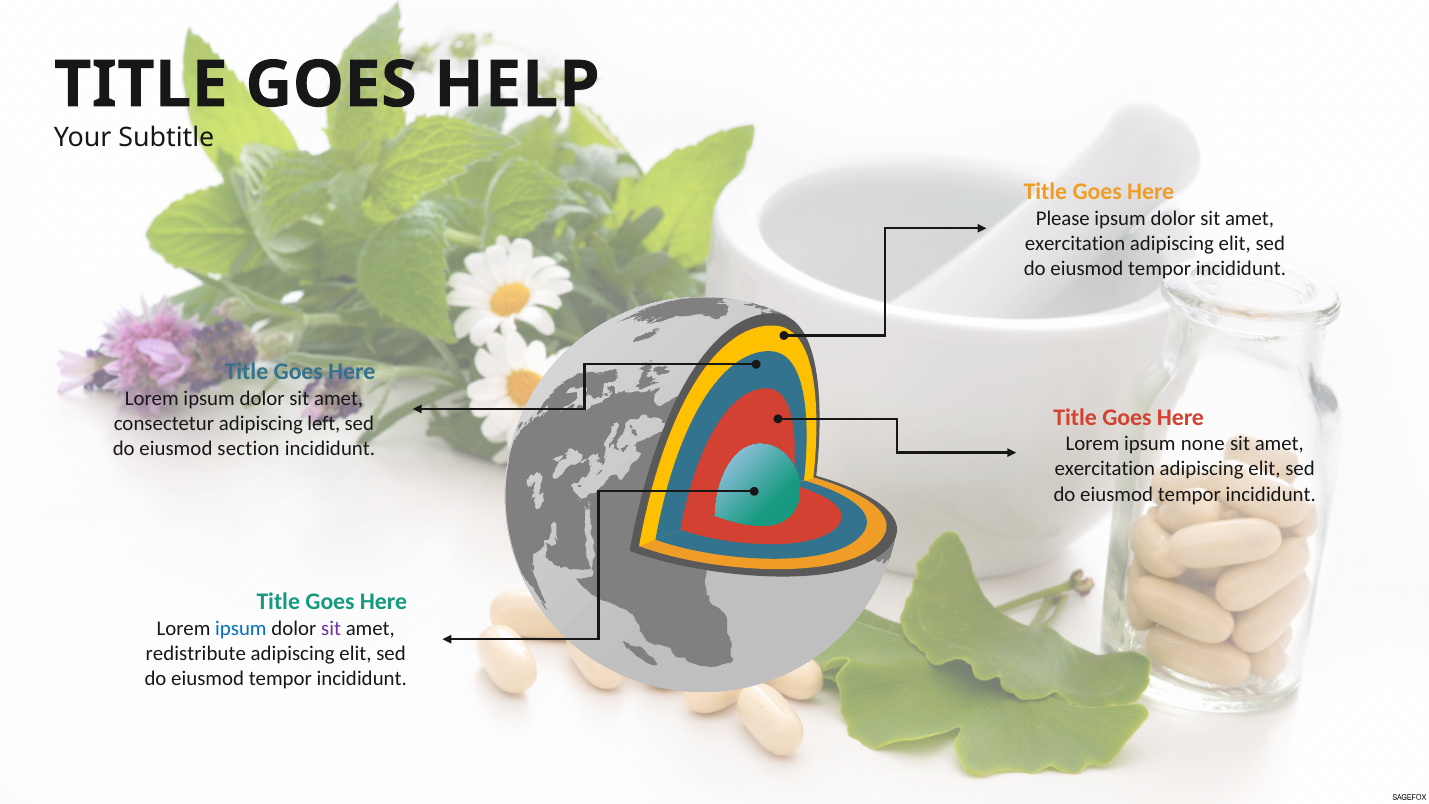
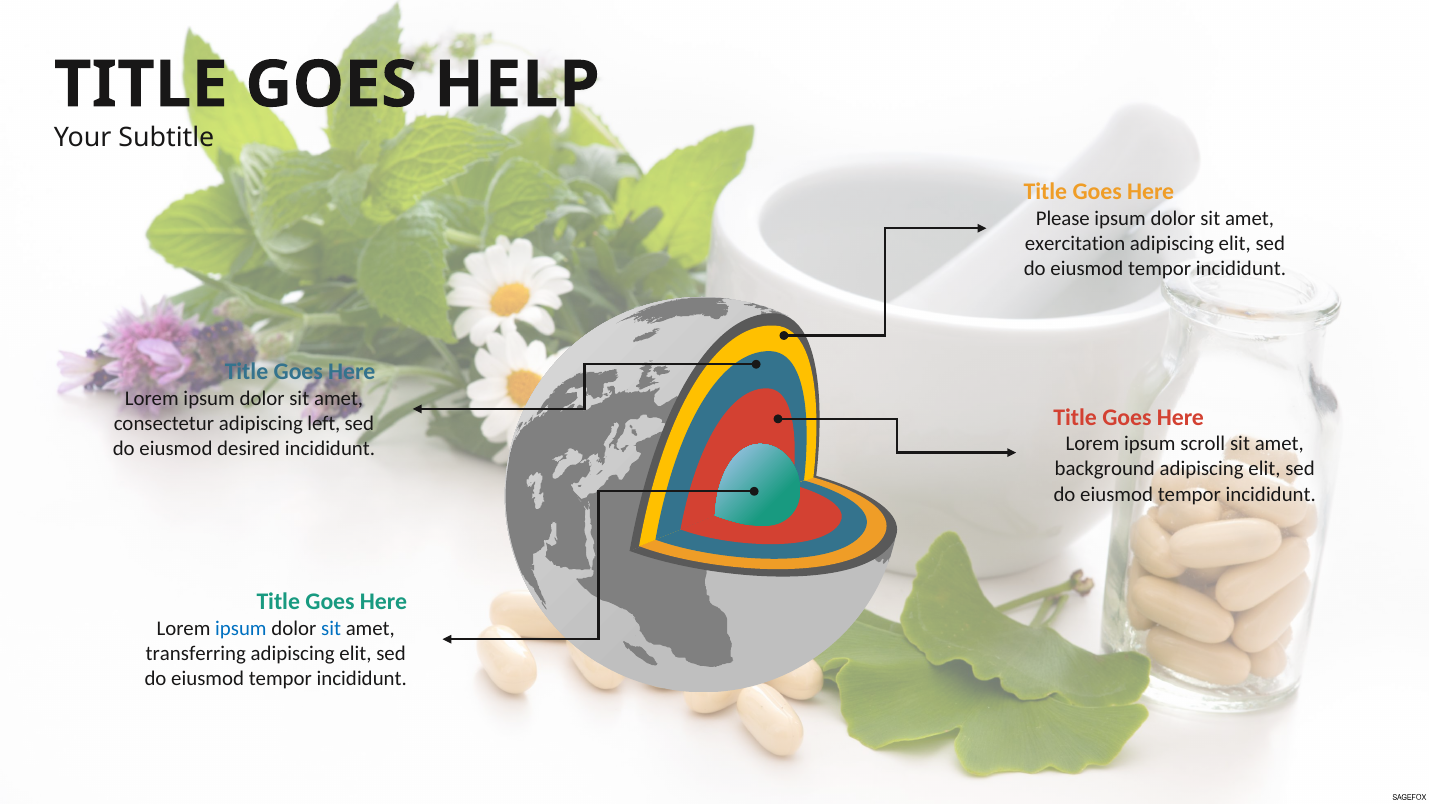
none: none -> scroll
section: section -> desired
exercitation at (1105, 469): exercitation -> background
sit at (331, 629) colour: purple -> blue
redistribute: redistribute -> transferring
